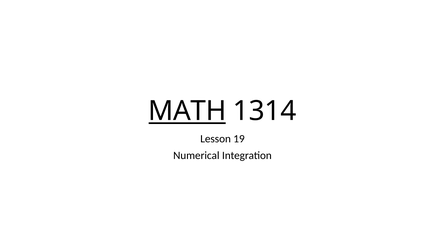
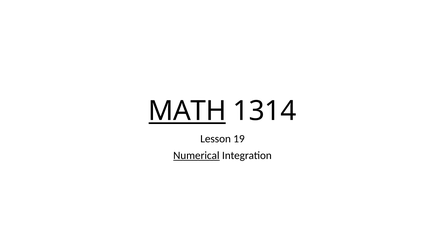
Numerical underline: none -> present
